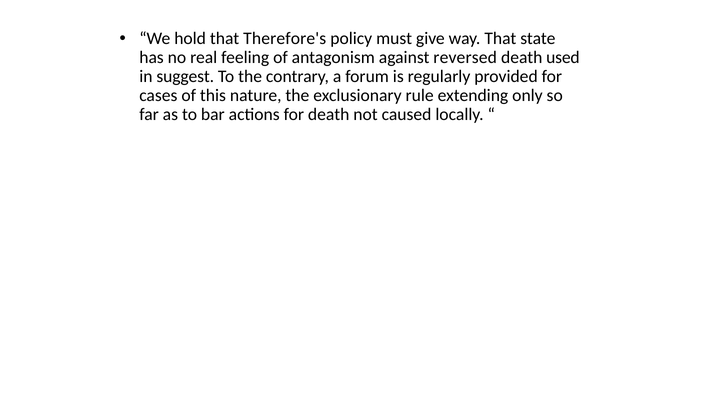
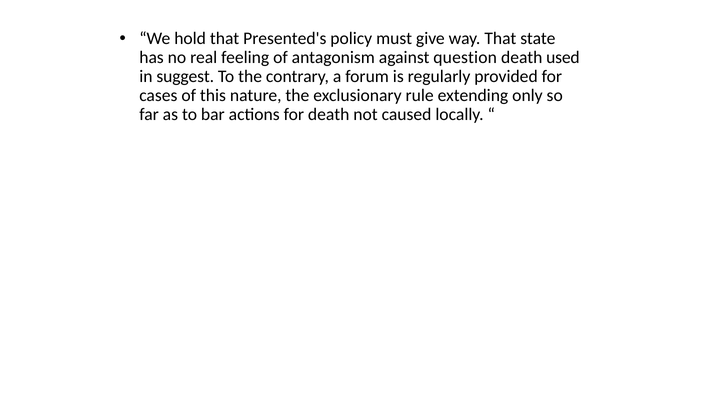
Therefore's: Therefore's -> Presented's
reversed: reversed -> question
